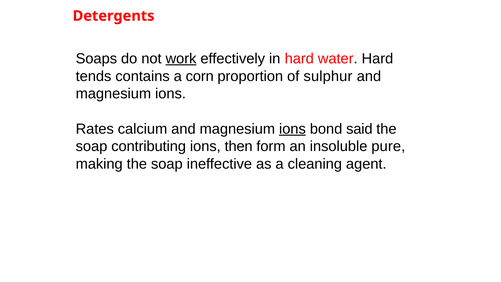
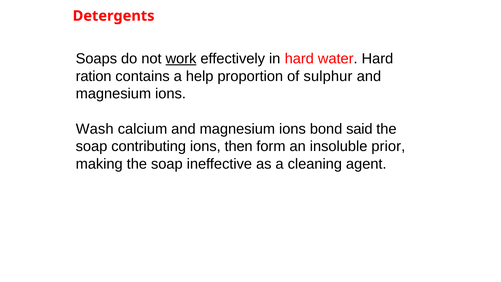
tends: tends -> ration
corn: corn -> help
Rates: Rates -> Wash
ions at (292, 129) underline: present -> none
pure: pure -> prior
